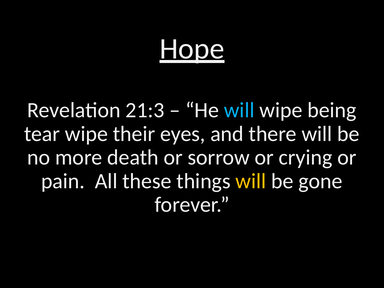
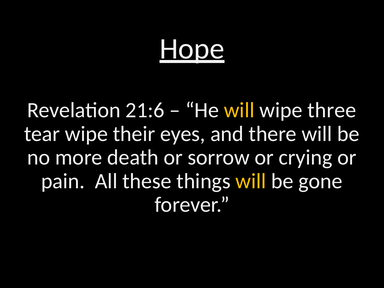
21:3: 21:3 -> 21:6
will at (239, 110) colour: light blue -> yellow
being: being -> three
